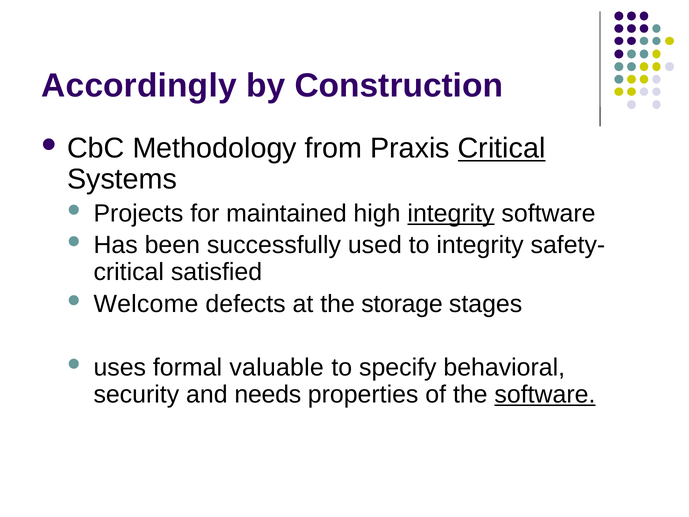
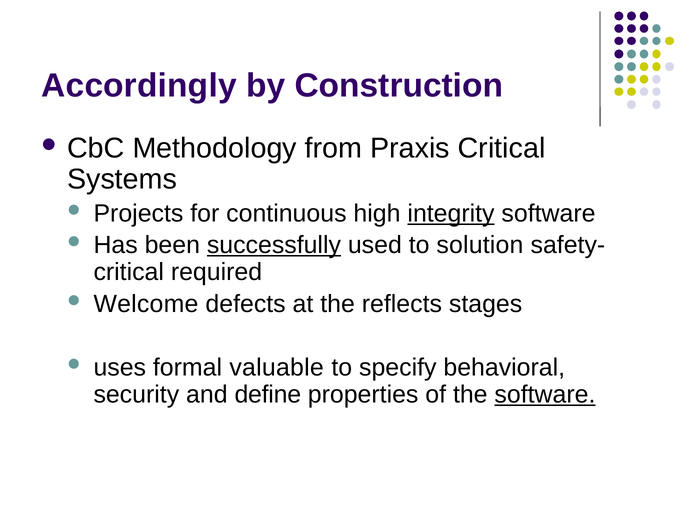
Critical at (502, 148) underline: present -> none
maintained: maintained -> continuous
successfully underline: none -> present
to integrity: integrity -> solution
satisfied: satisfied -> required
storage: storage -> reflects
needs: needs -> define
